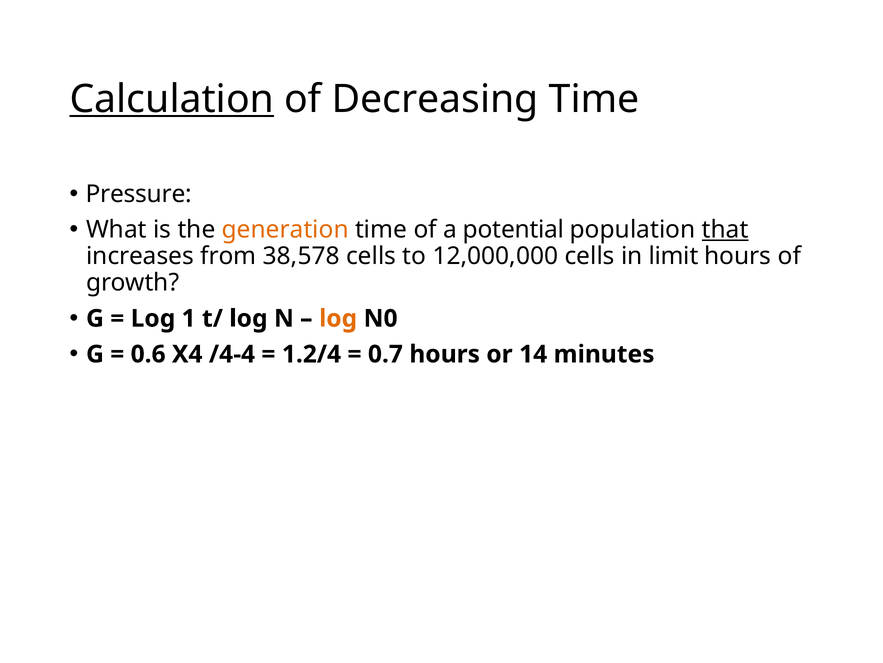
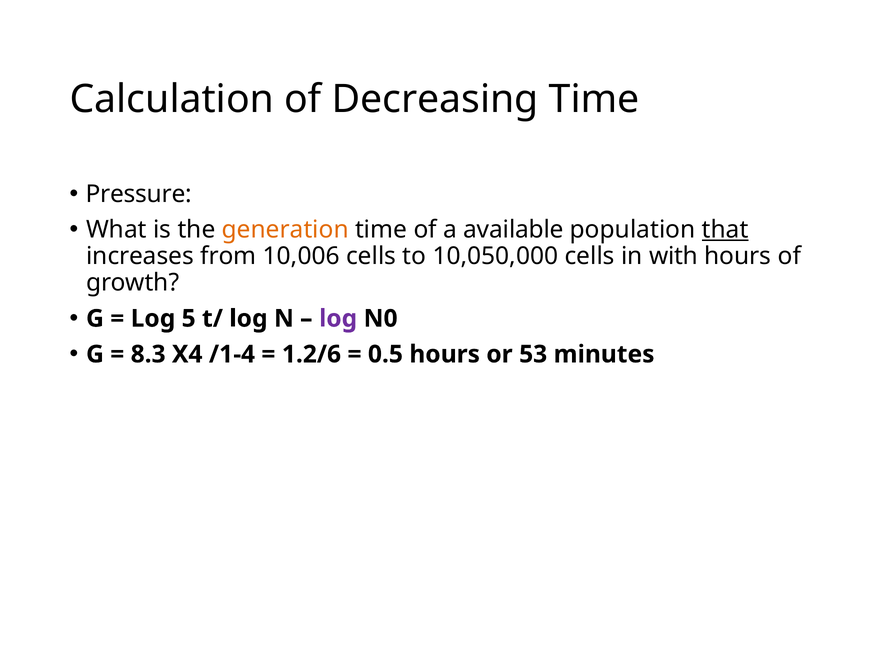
Calculation underline: present -> none
potential: potential -> available
38,578: 38,578 -> 10,006
12,000,000: 12,000,000 -> 10,050,000
limit: limit -> with
1: 1 -> 5
log at (338, 318) colour: orange -> purple
0.6: 0.6 -> 8.3
/4-4: /4-4 -> /1-4
1.2/4: 1.2/4 -> 1.2/6
0.7: 0.7 -> 0.5
14: 14 -> 53
